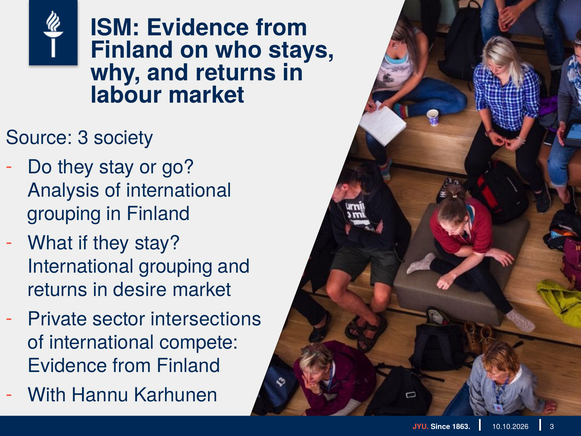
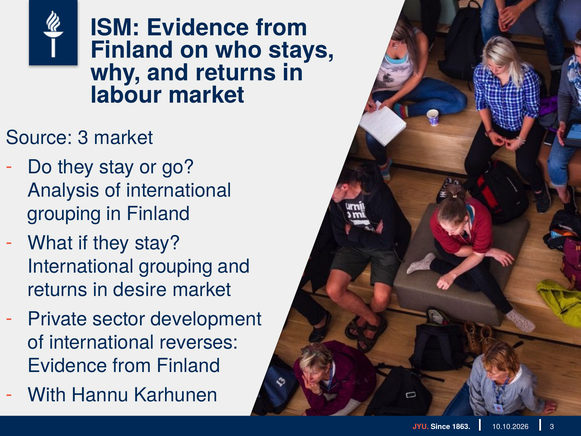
3 society: society -> market
intersections: intersections -> development
compete: compete -> reverses
